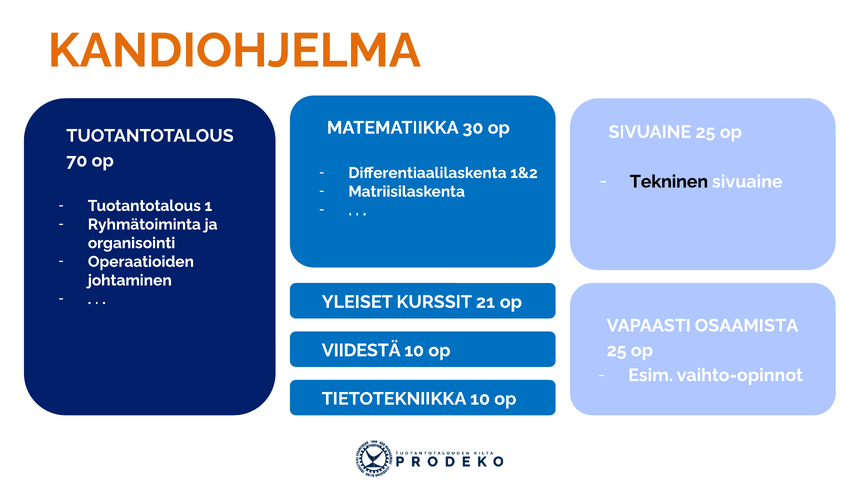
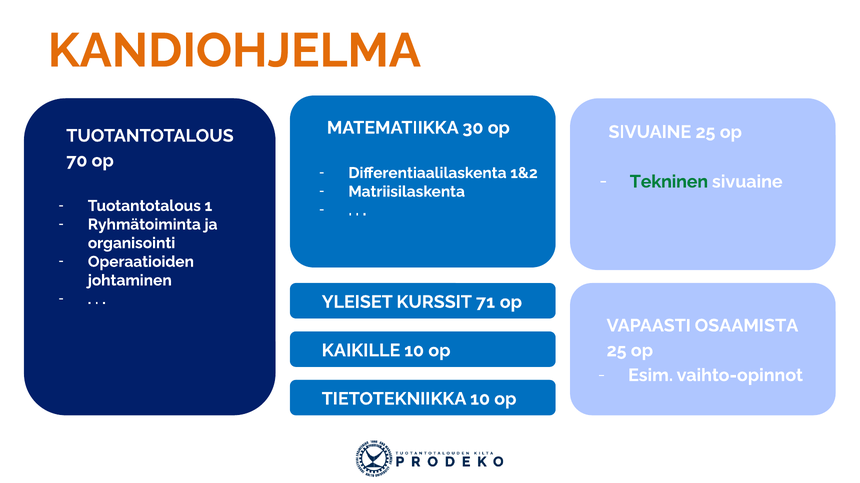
Tekninen colour: black -> green
21: 21 -> 71
VIIDESTÄ: VIIDESTÄ -> KAIKILLE
